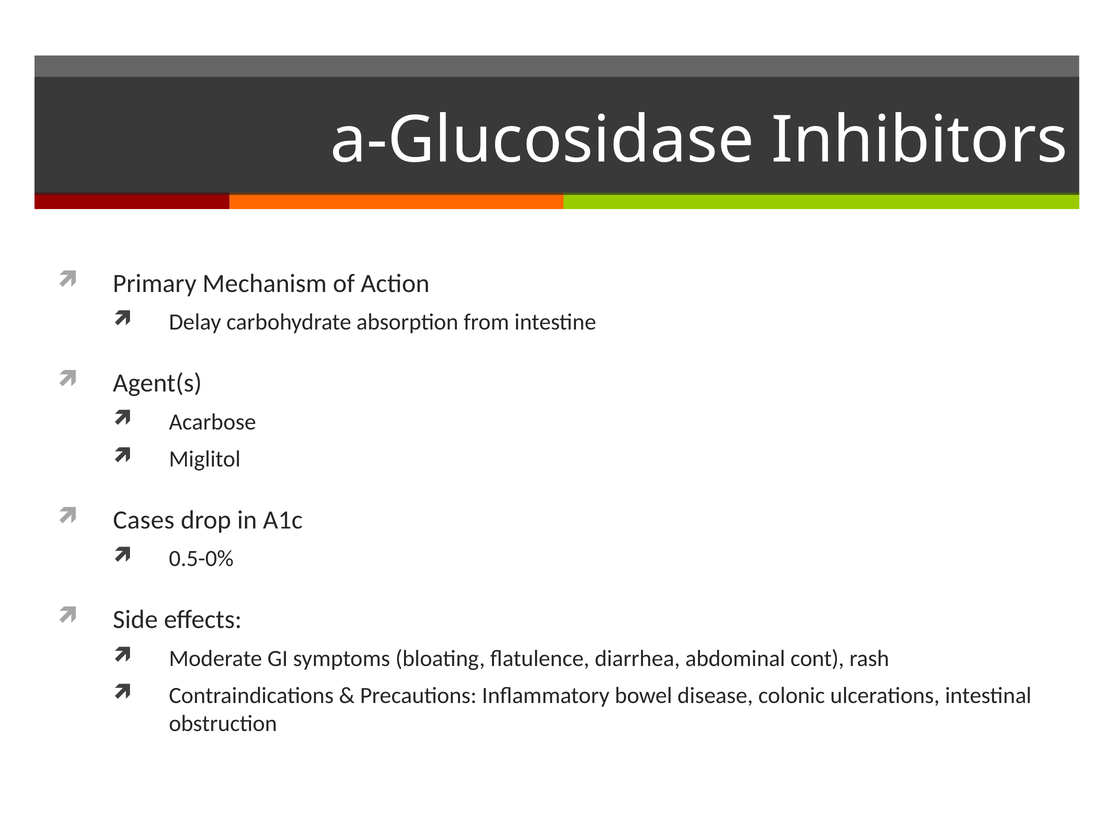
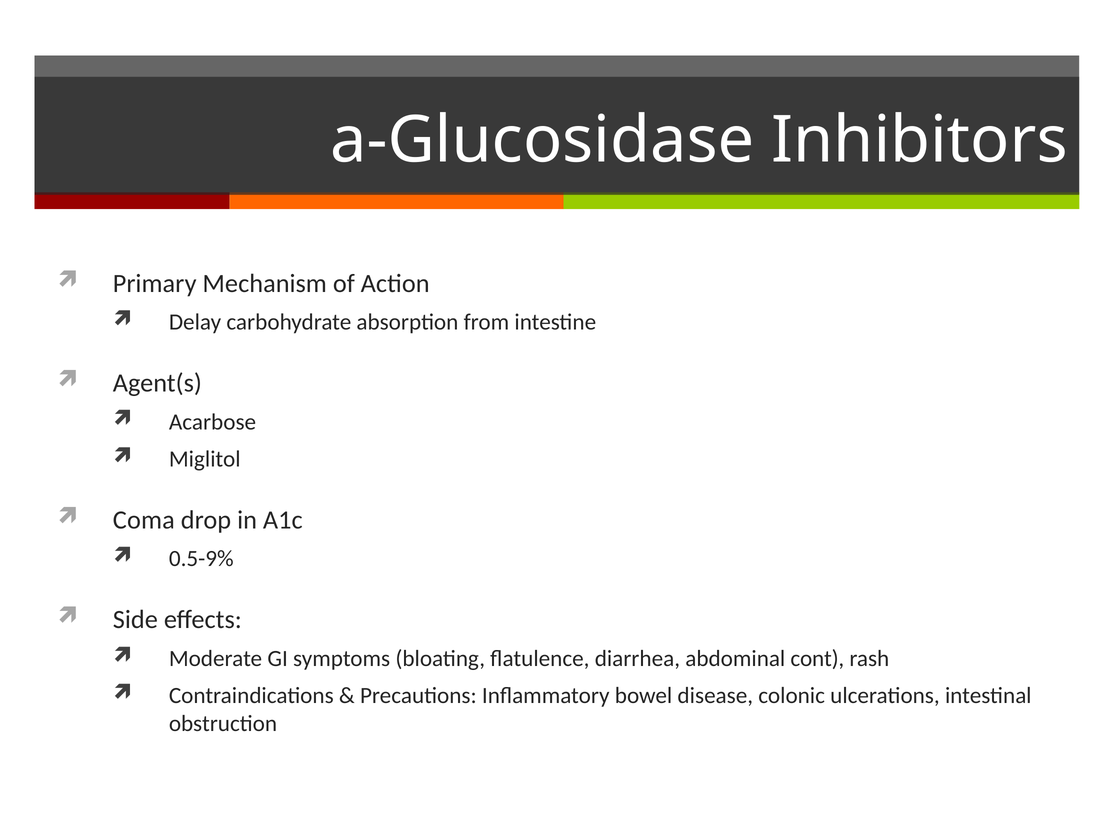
Cases: Cases -> Coma
0.5-0%: 0.5-0% -> 0.5-9%
